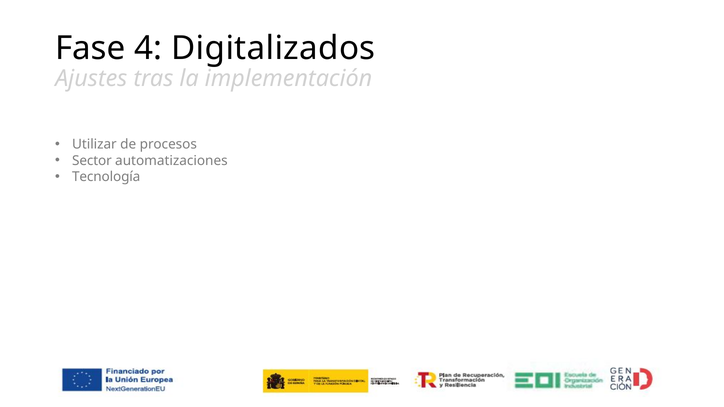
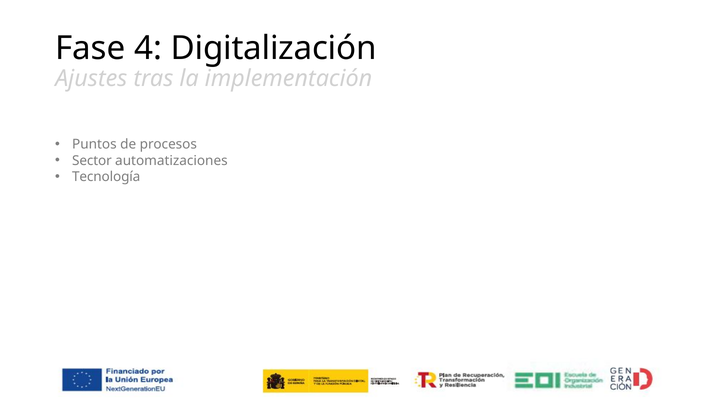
Digitalizados: Digitalizados -> Digitalización
Utilizar: Utilizar -> Puntos
